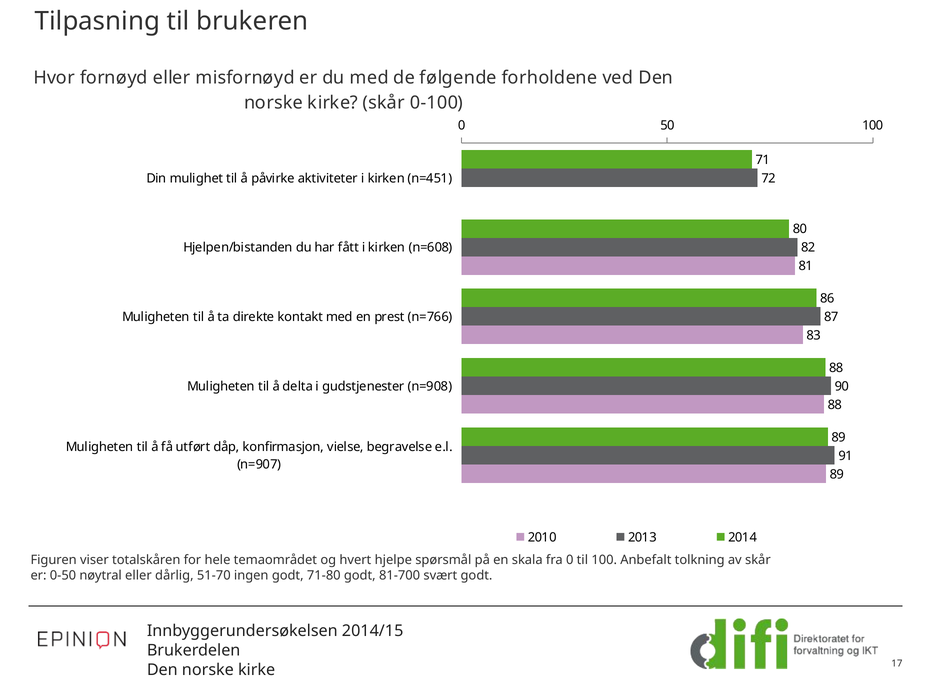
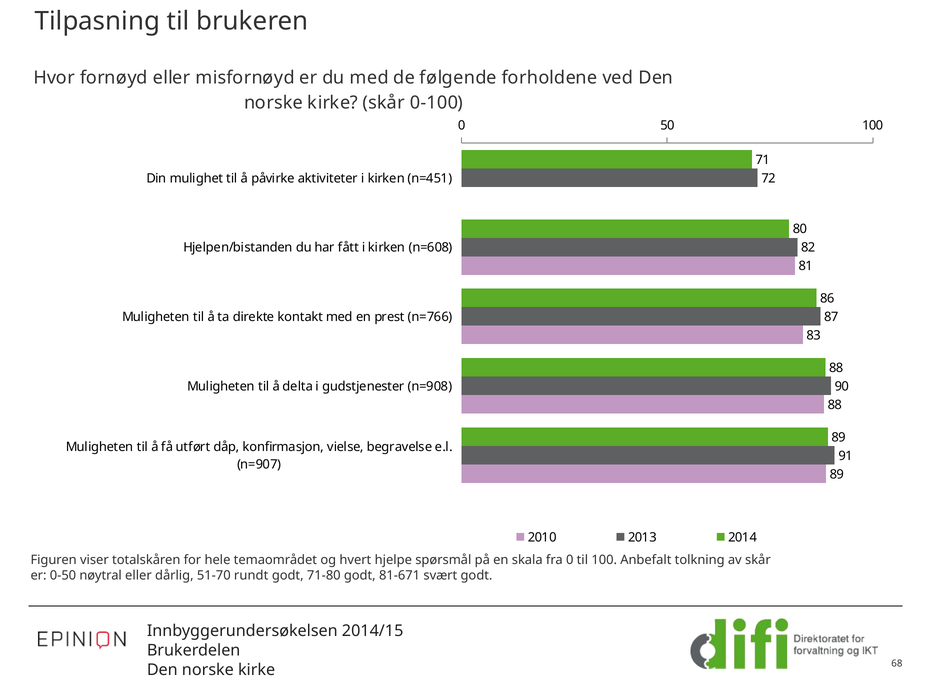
ingen: ingen -> rundt
81-700: 81-700 -> 81-671
17: 17 -> 68
